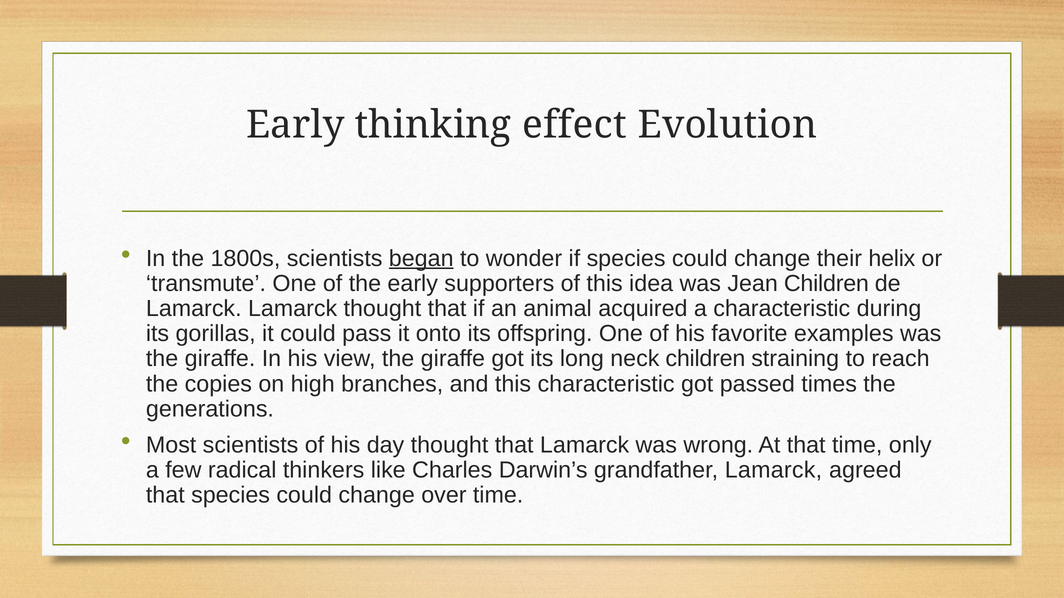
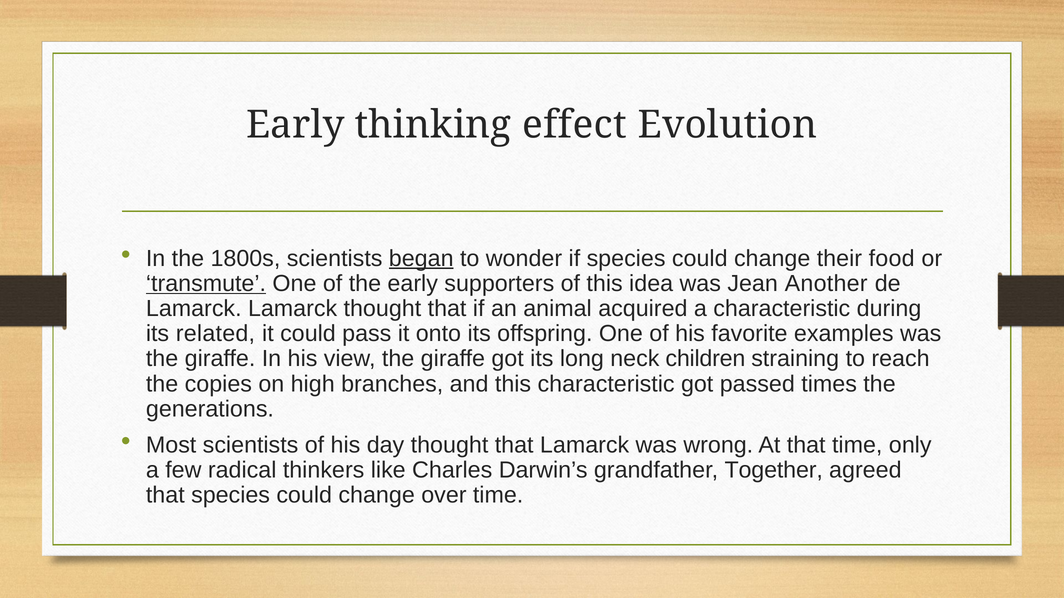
helix: helix -> food
transmute underline: none -> present
Jean Children: Children -> Another
gorillas: gorillas -> related
grandfather Lamarck: Lamarck -> Together
